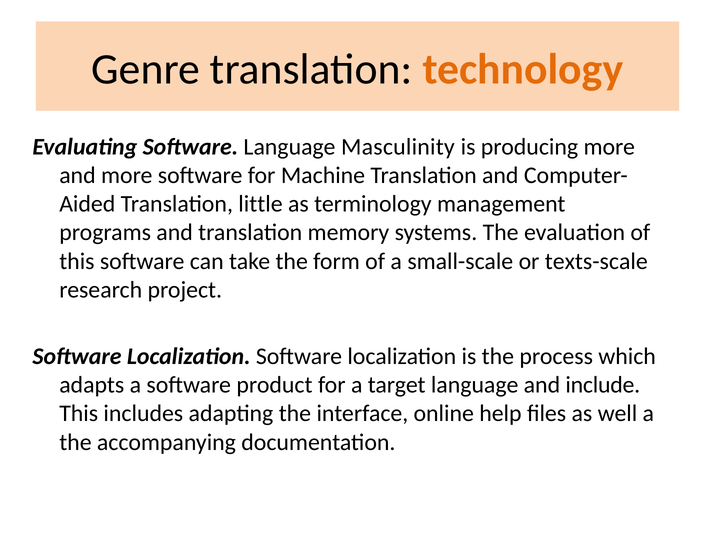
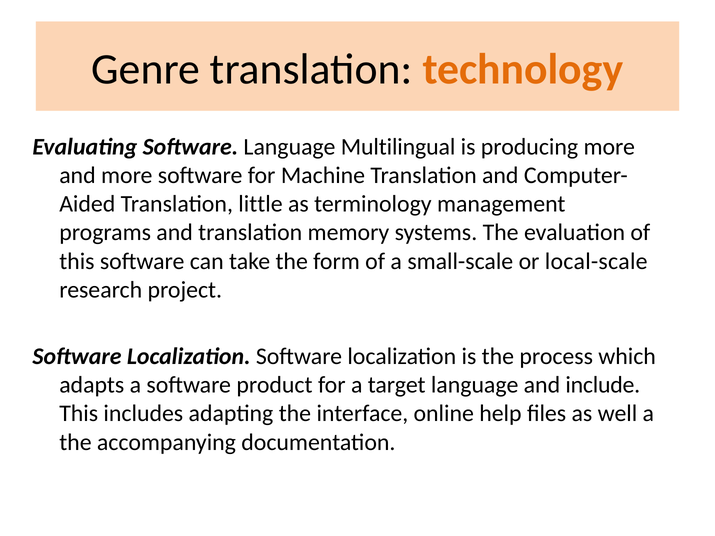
Masculinity: Masculinity -> Multilingual
texts-scale: texts-scale -> local-scale
